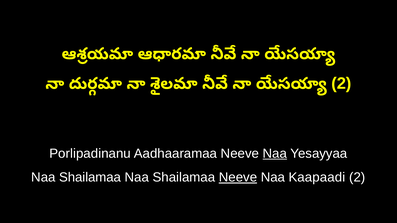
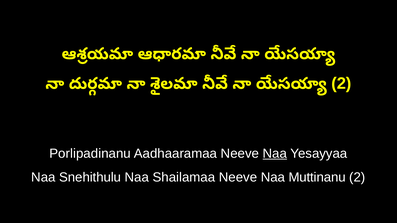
Shailamaa at (90, 178): Shailamaa -> Snehithulu
Neeve at (238, 178) underline: present -> none
Kaapaadi: Kaapaadi -> Muttinanu
